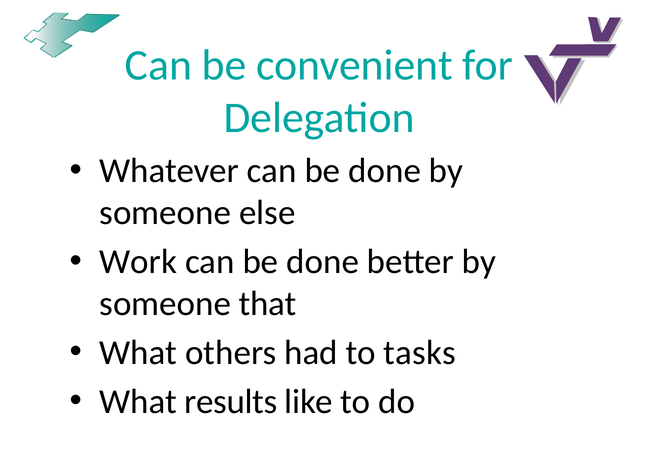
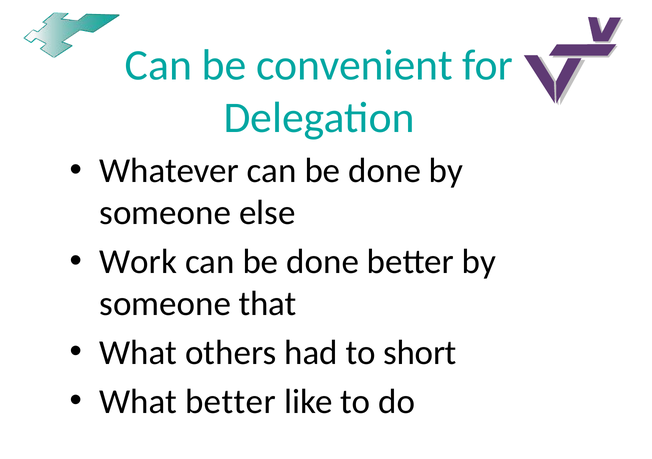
tasks: tasks -> short
What results: results -> better
